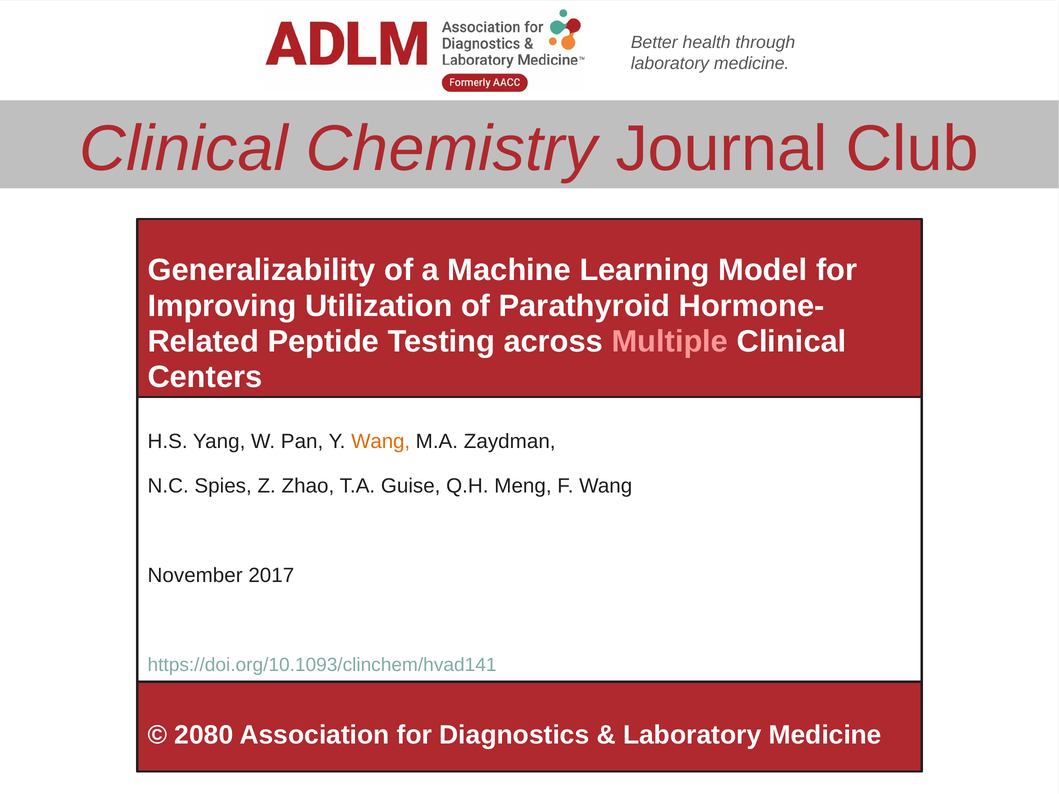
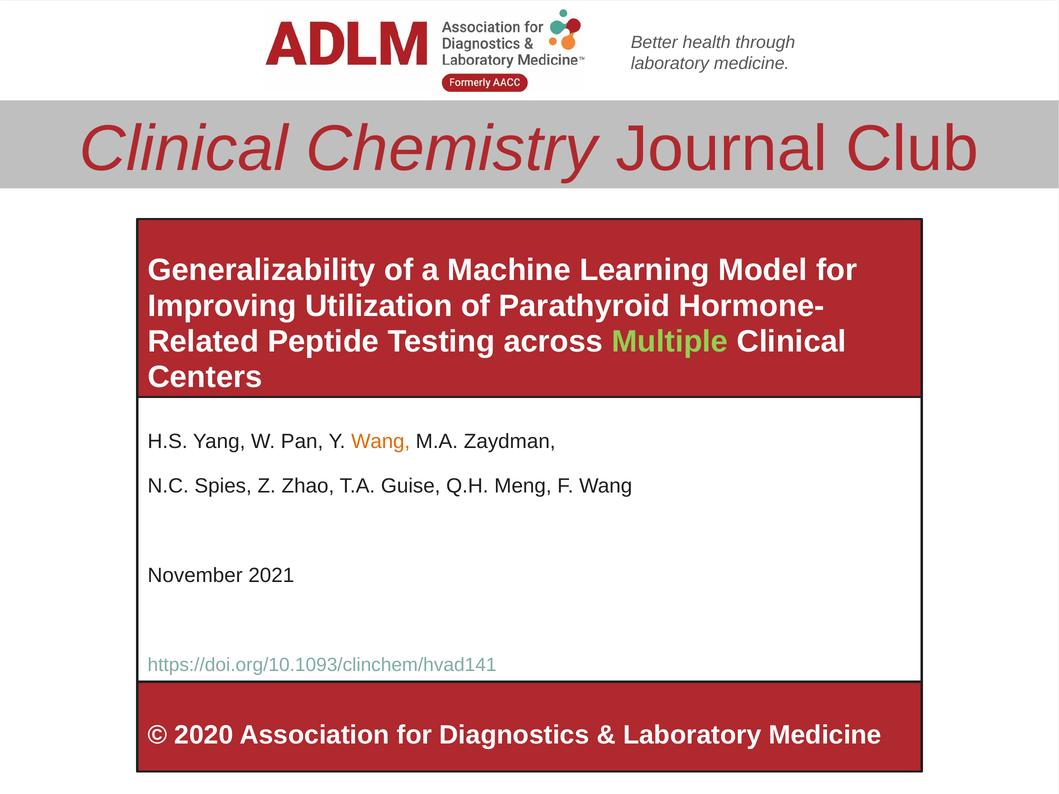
Multiple colour: pink -> light green
2017: 2017 -> 2021
2080: 2080 -> 2020
